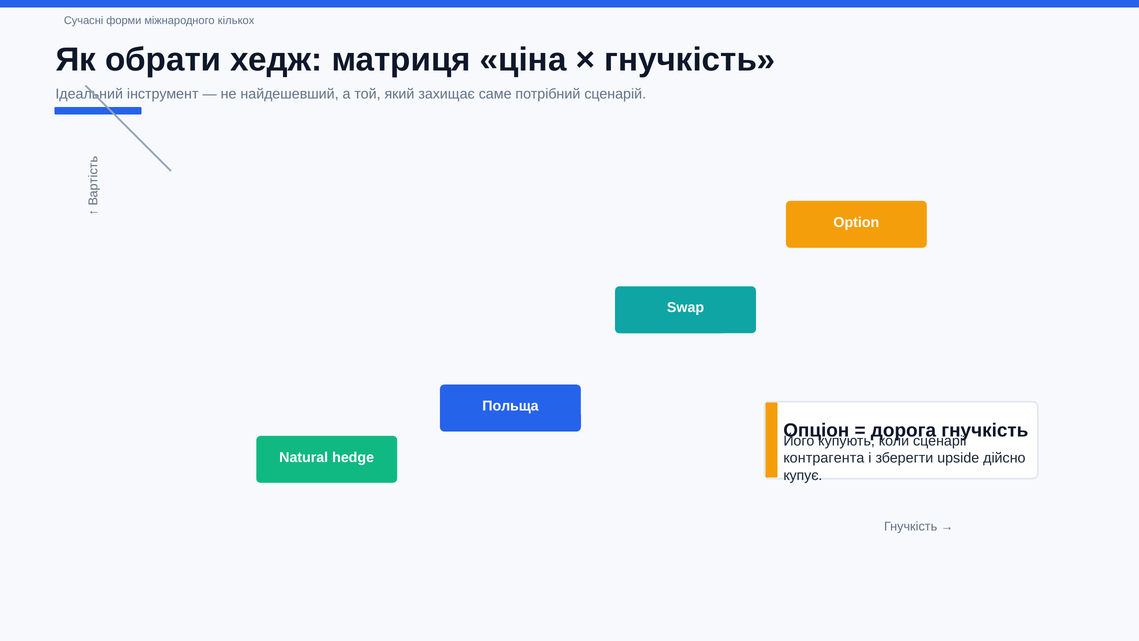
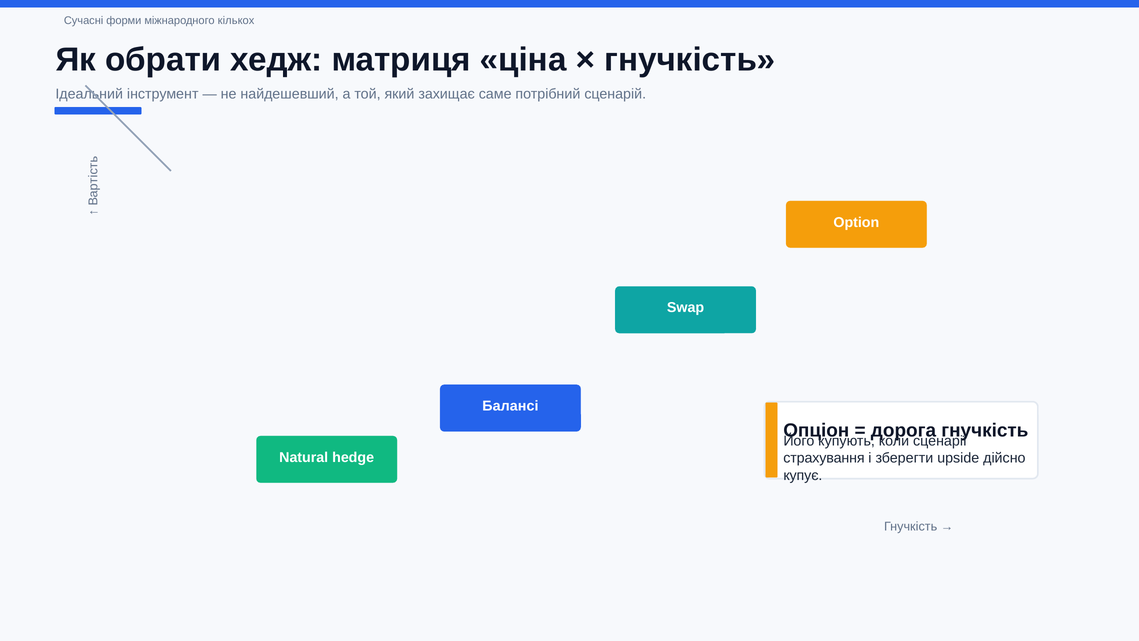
Польща: Польща -> Балансі
контрагента: контрагента -> страхування
